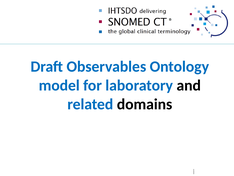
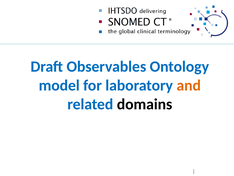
and colour: black -> orange
